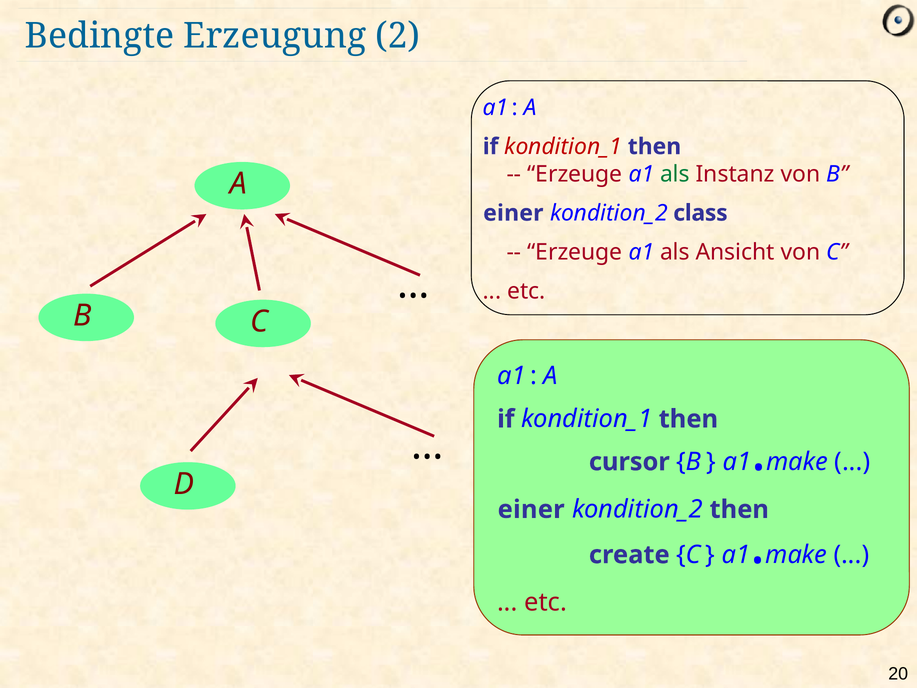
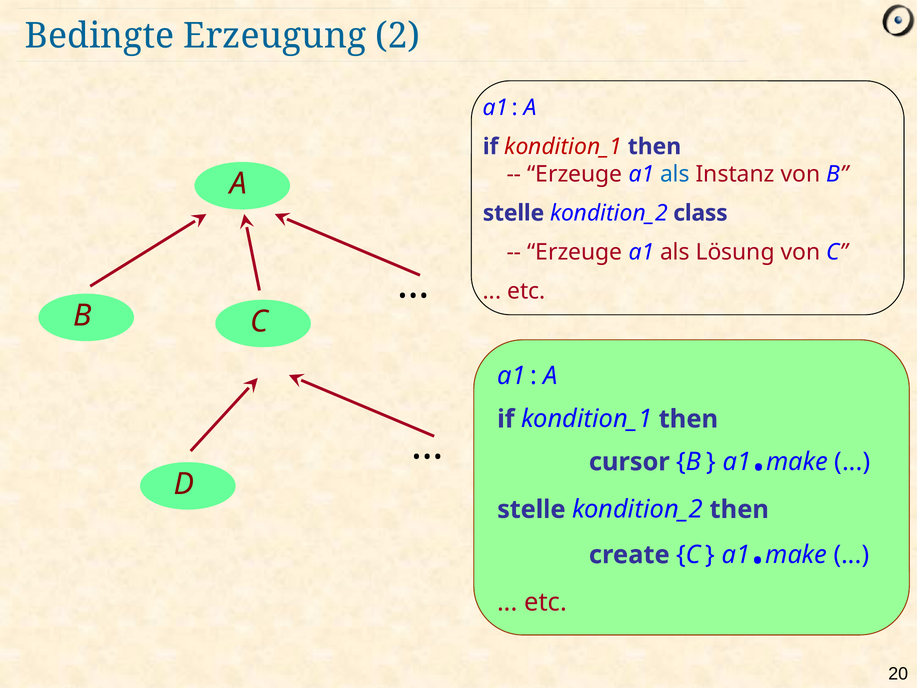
als at (675, 174) colour: green -> blue
einer at (513, 213): einer -> stelle
Ansicht: Ansicht -> Lösung
einer at (531, 509): einer -> stelle
